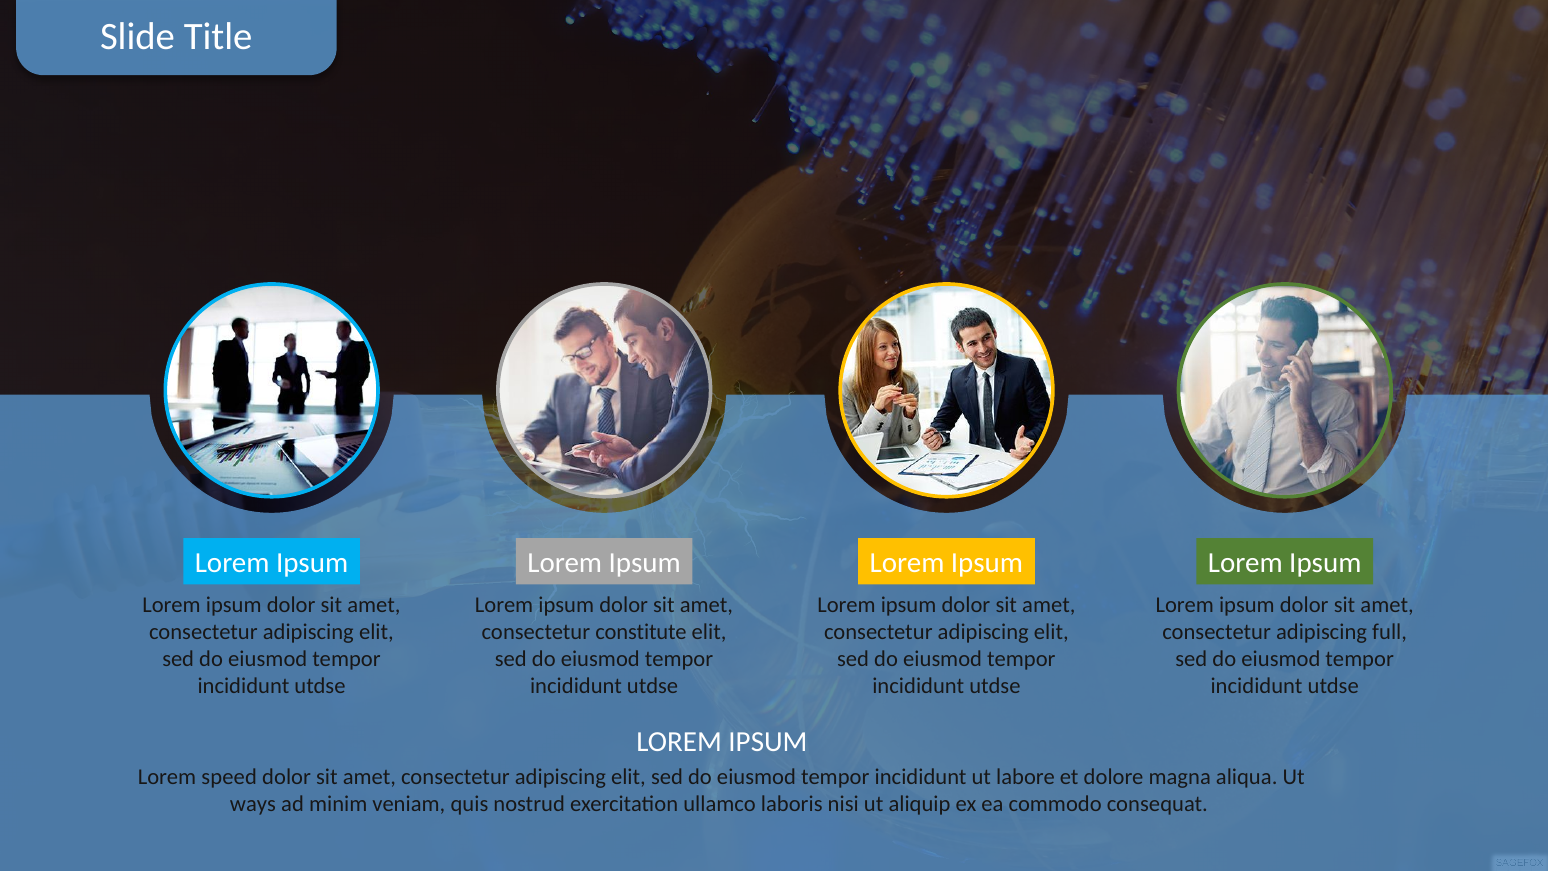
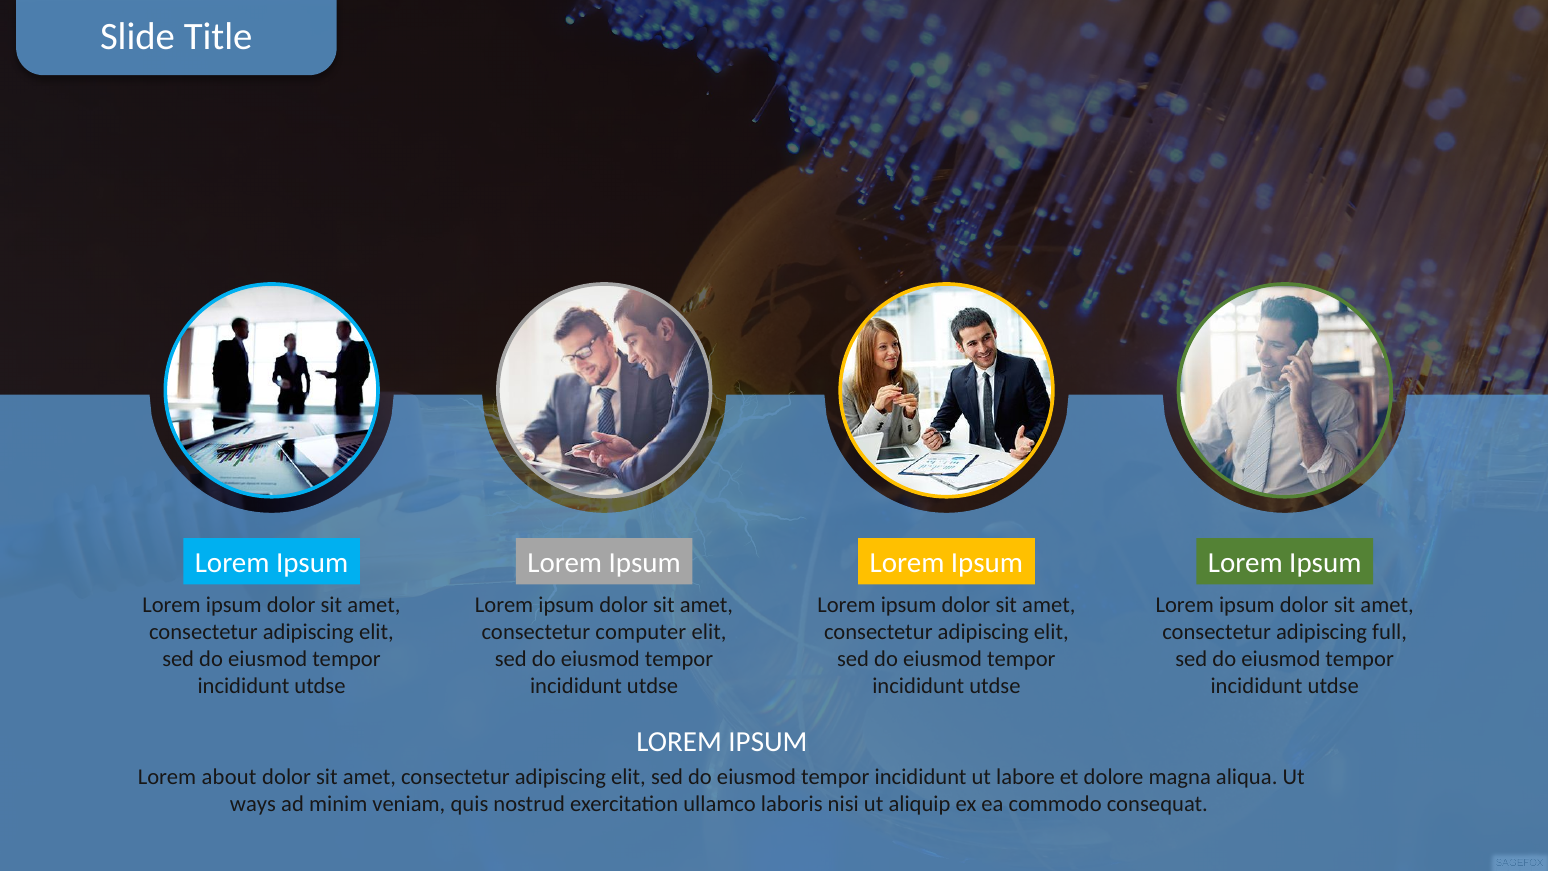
constitute: constitute -> computer
speed: speed -> about
